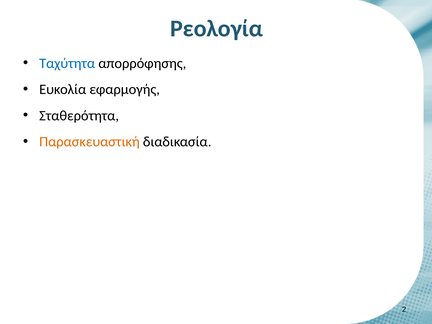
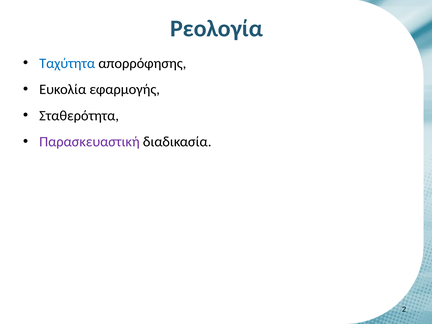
Παρασκευαστική colour: orange -> purple
